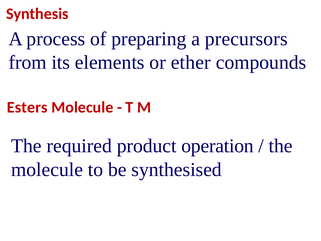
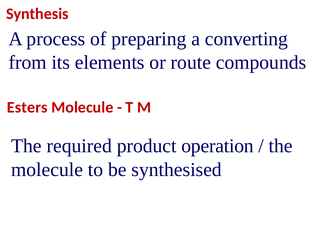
precursors: precursors -> converting
ether: ether -> route
